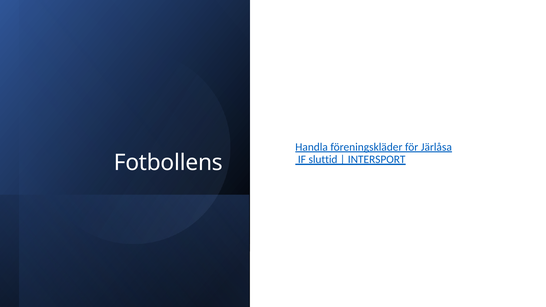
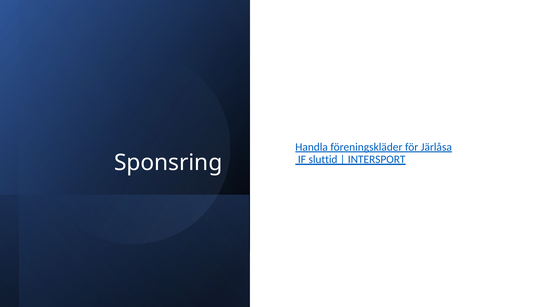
Fotbollens: Fotbollens -> Sponsring
